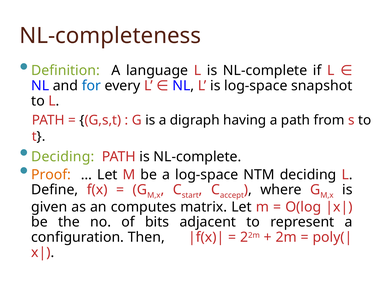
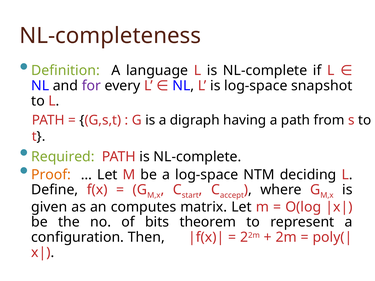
for colour: blue -> purple
Deciding at (63, 157): Deciding -> Required
adjacent: adjacent -> theorem
